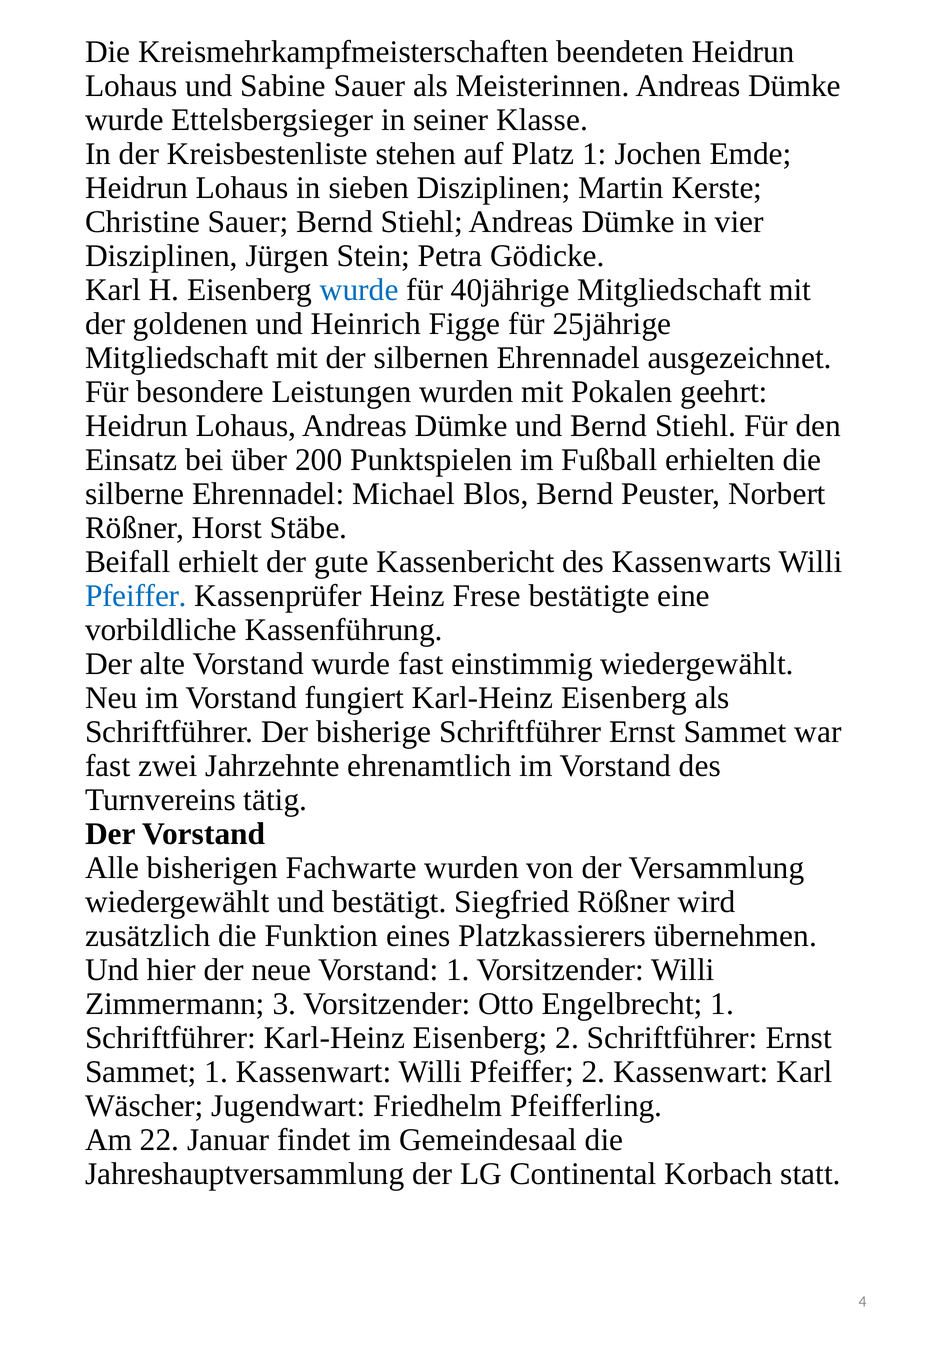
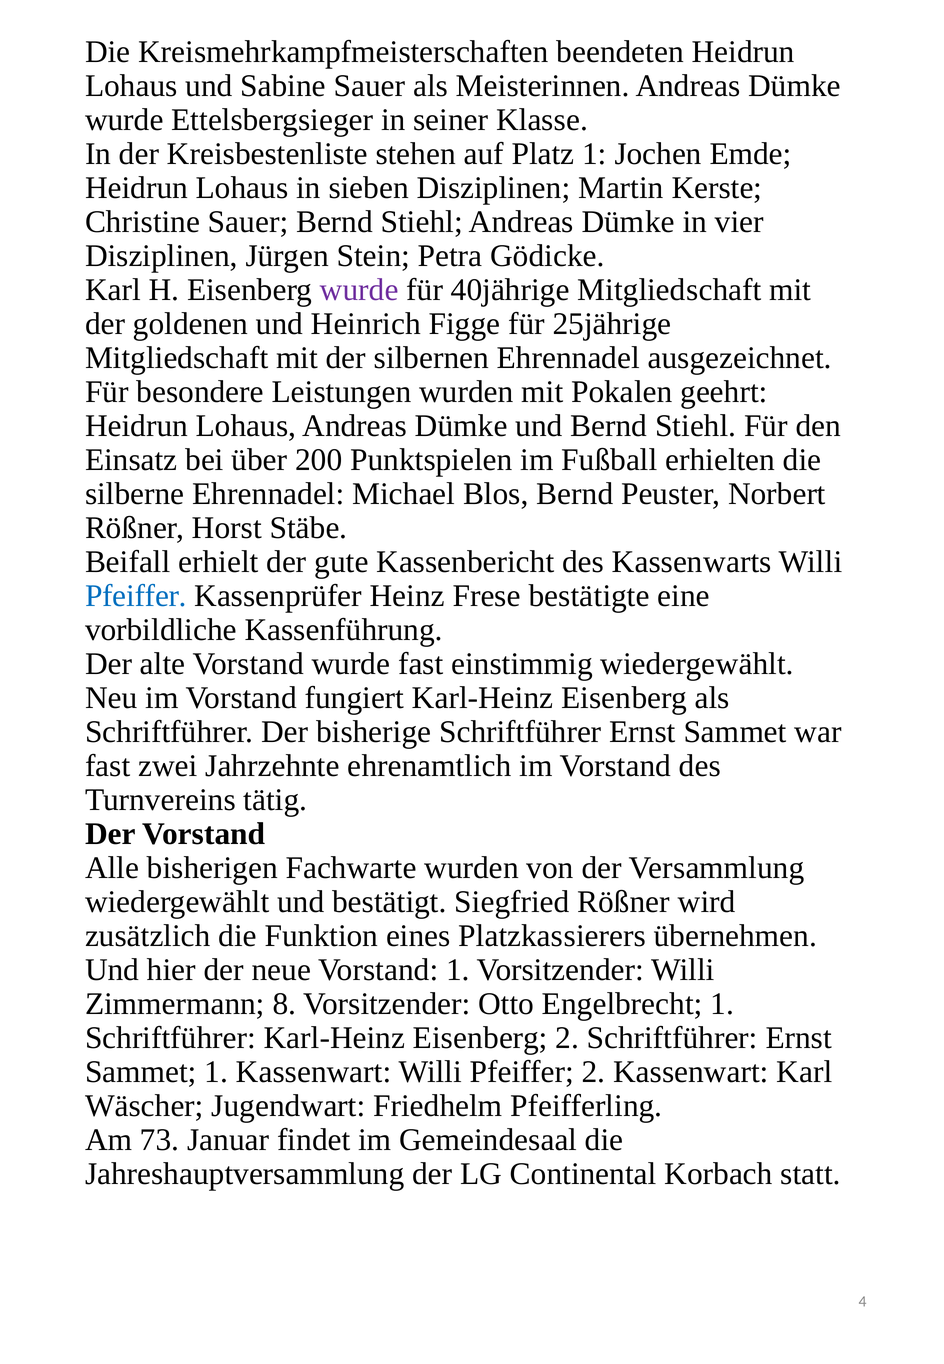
wurde at (359, 290) colour: blue -> purple
3: 3 -> 8
22: 22 -> 73
